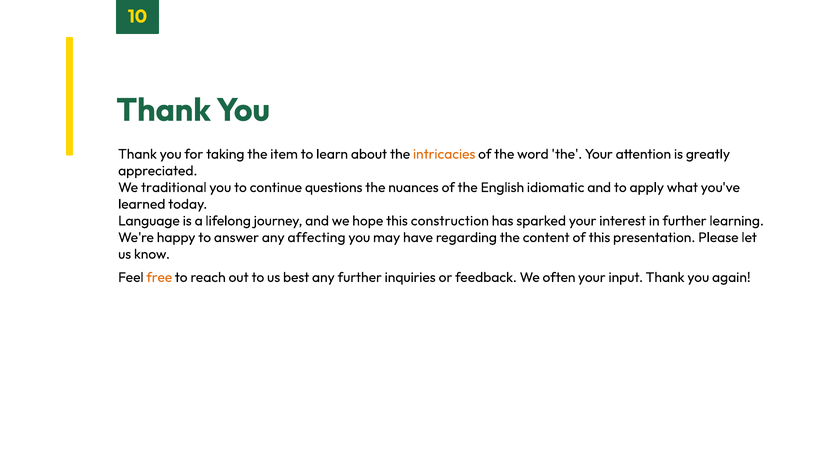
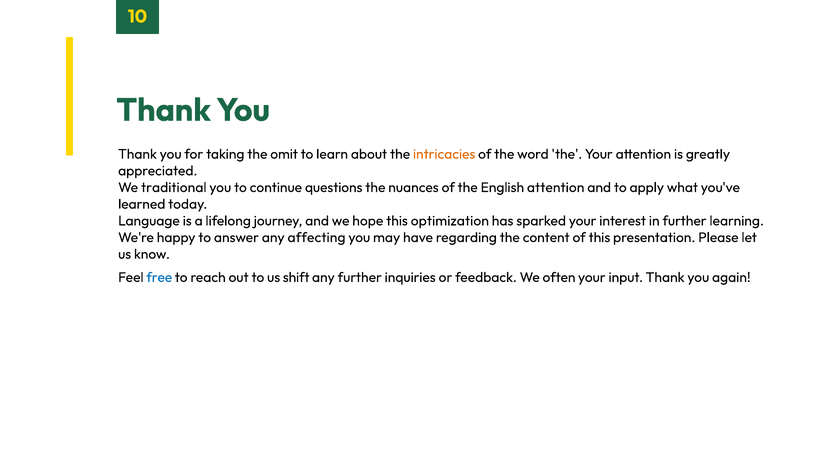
item: item -> omit
English idiomatic: idiomatic -> attention
construction: construction -> optimization
free colour: orange -> blue
best: best -> shift
